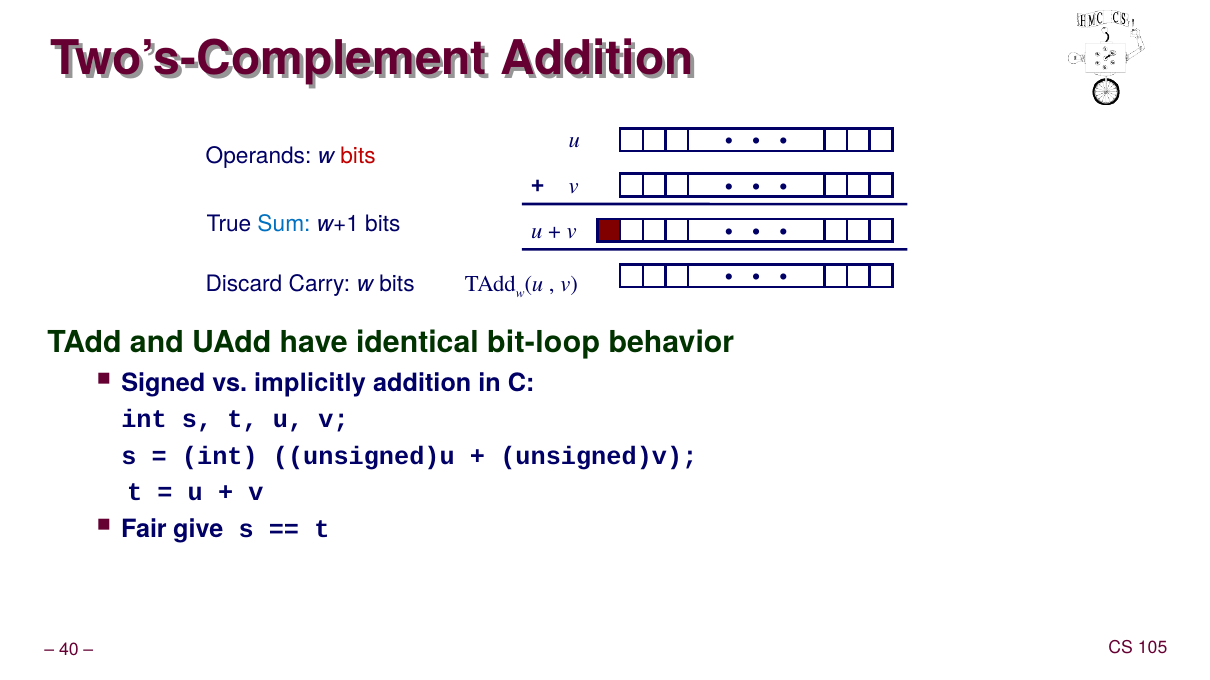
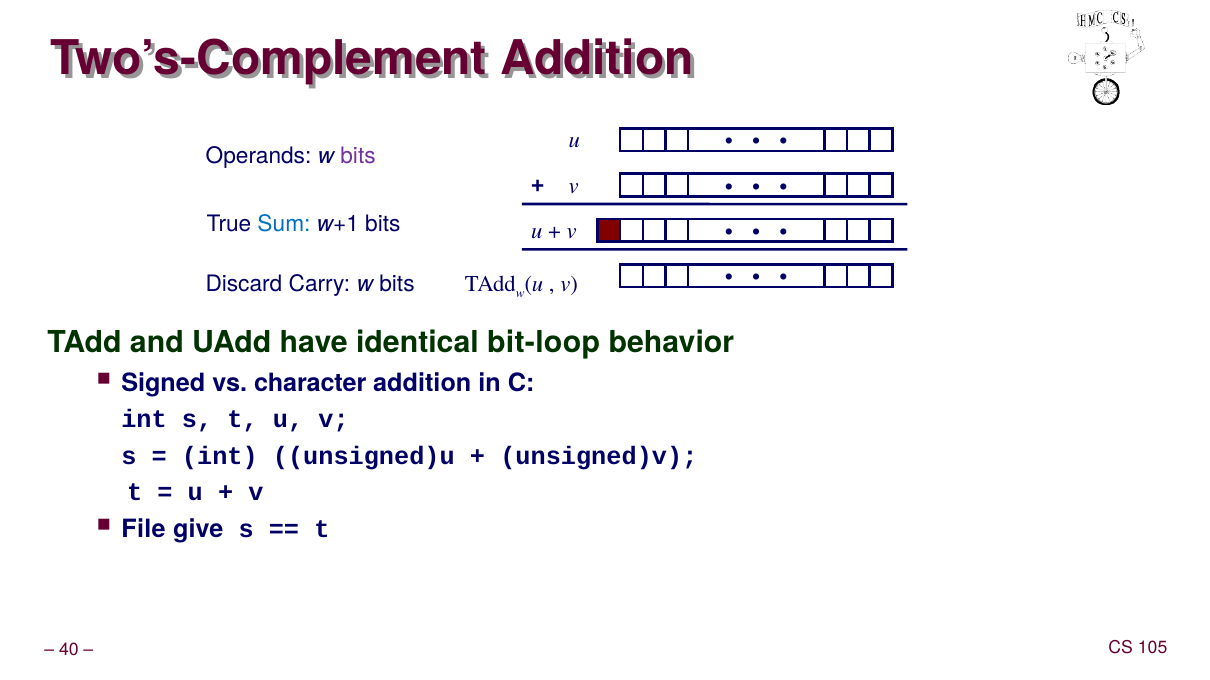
bits at (358, 156) colour: red -> purple
implicitly: implicitly -> character
Fair: Fair -> File
